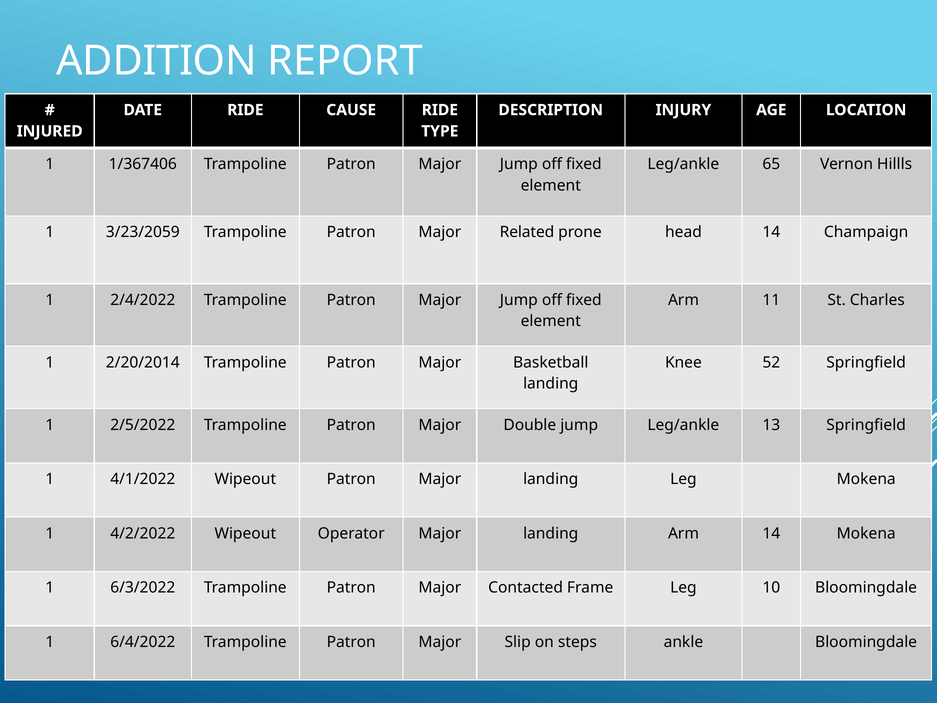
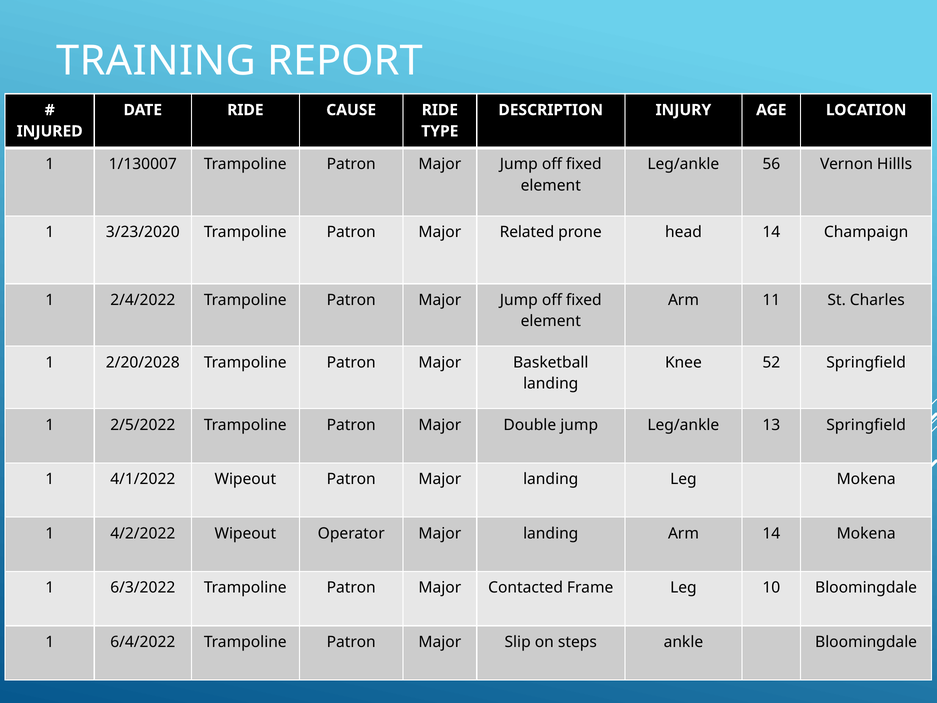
ADDITION: ADDITION -> TRAINING
1/367406: 1/367406 -> 1/130007
65: 65 -> 56
3/23/2059: 3/23/2059 -> 3/23/2020
2/20/2014: 2/20/2014 -> 2/20/2028
